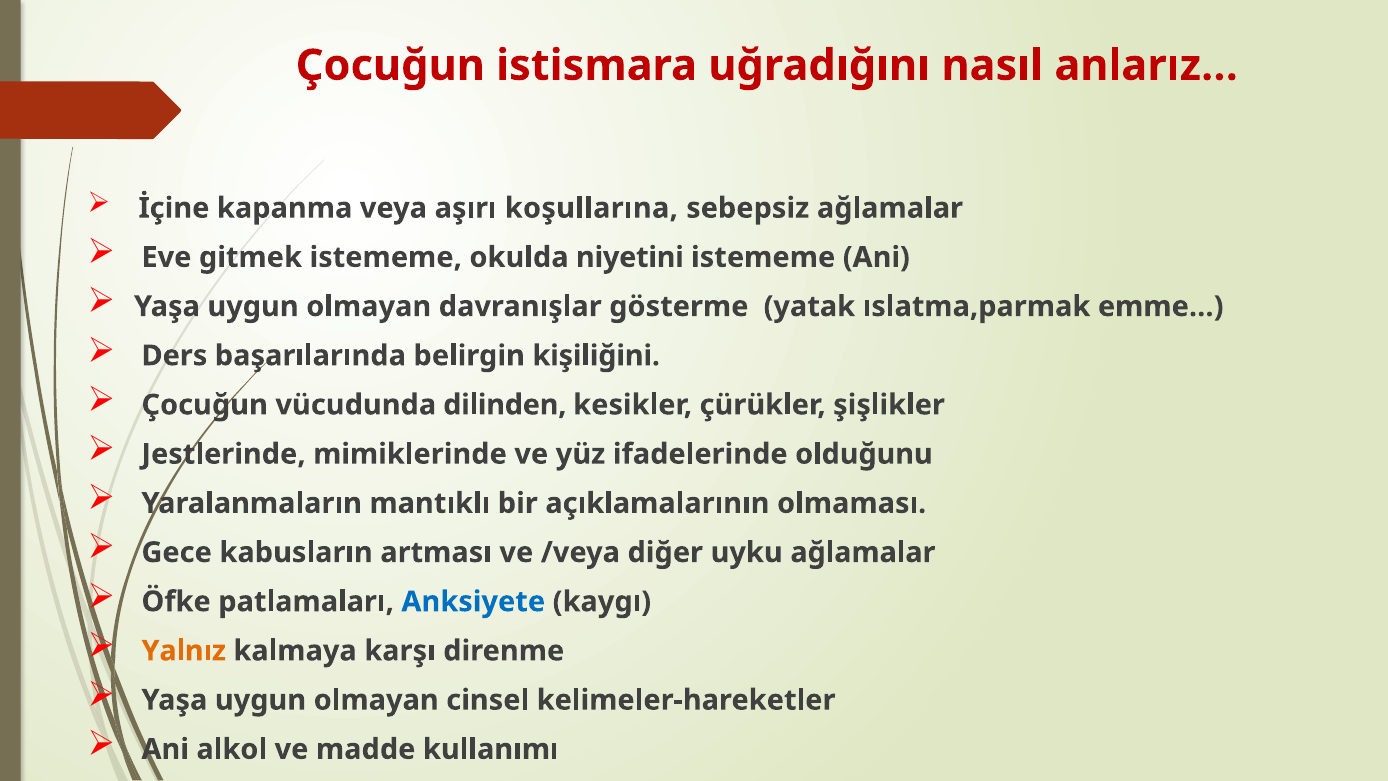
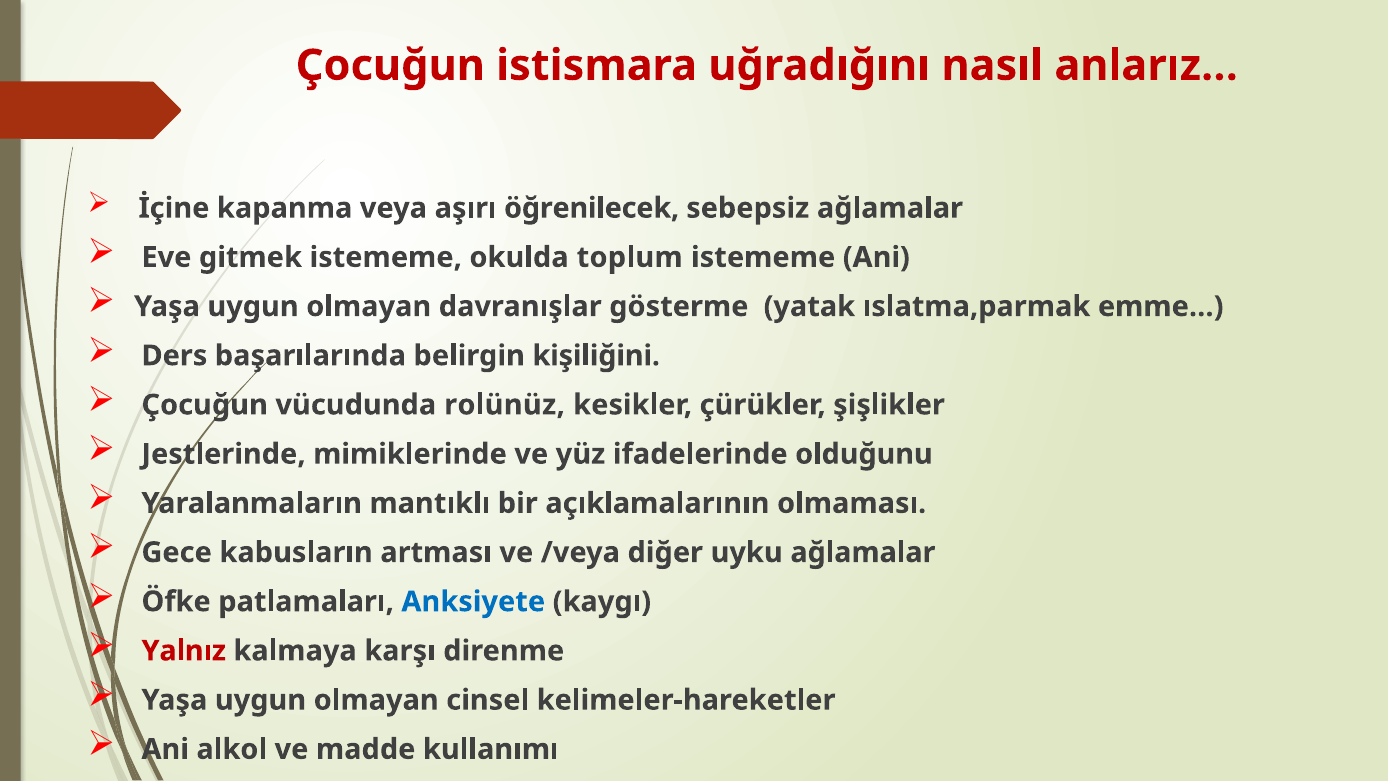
koşullarına: koşullarına -> öğrenilecek
niyetini: niyetini -> toplum
dilinden: dilinden -> rolünüz
Yalnız colour: orange -> red
